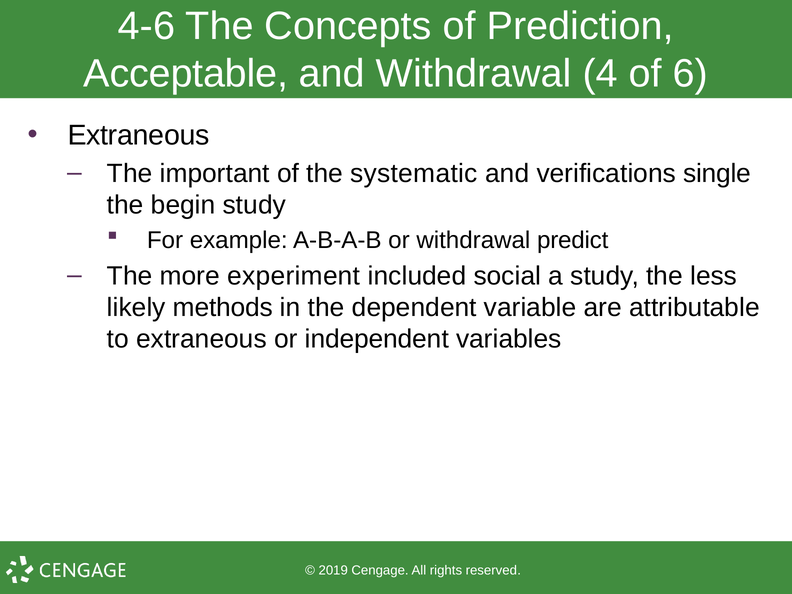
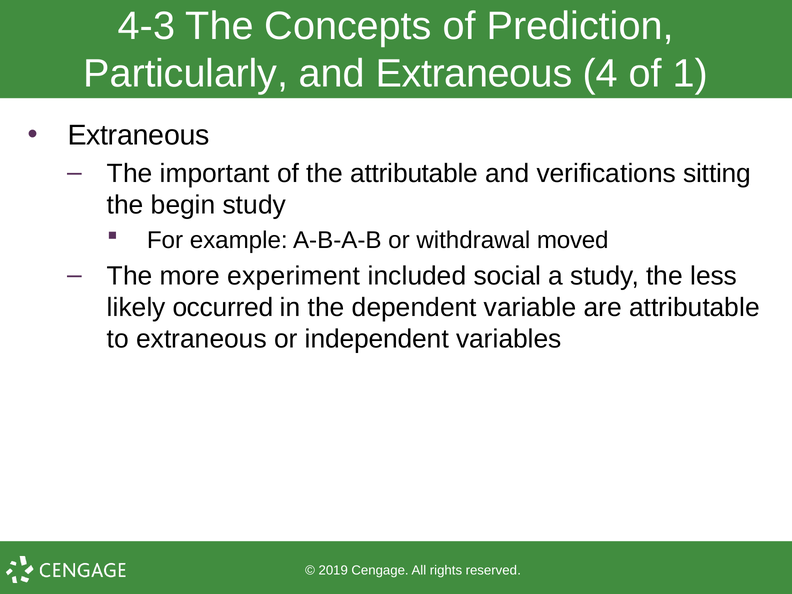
4-6: 4-6 -> 4-3
Acceptable: Acceptable -> Particularly
and Withdrawal: Withdrawal -> Extraneous
6: 6 -> 1
the systematic: systematic -> attributable
single: single -> sitting
predict: predict -> moved
methods: methods -> occurred
